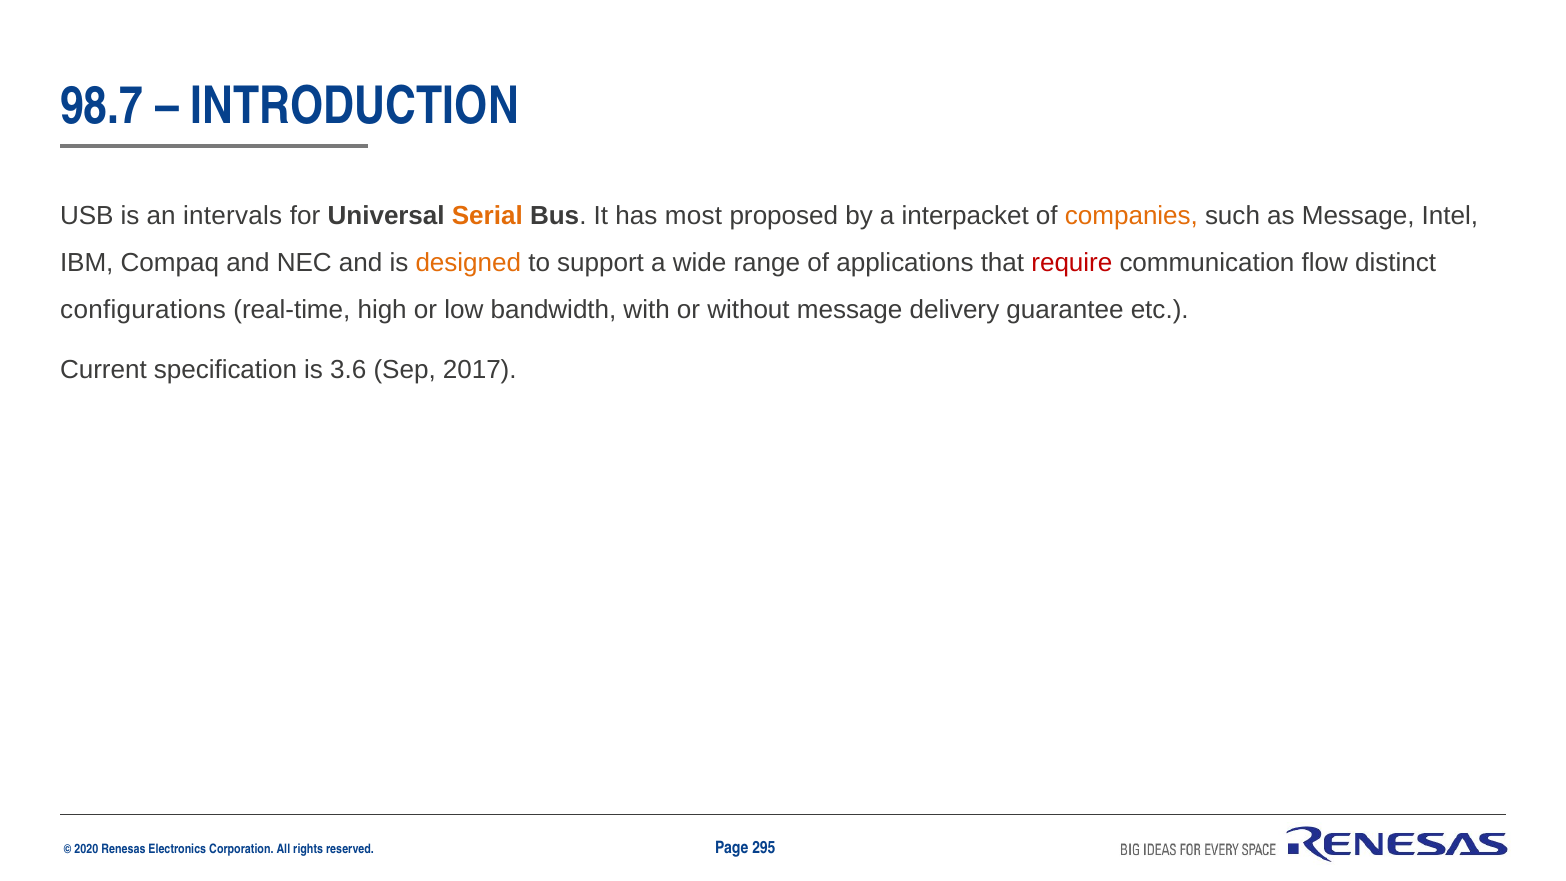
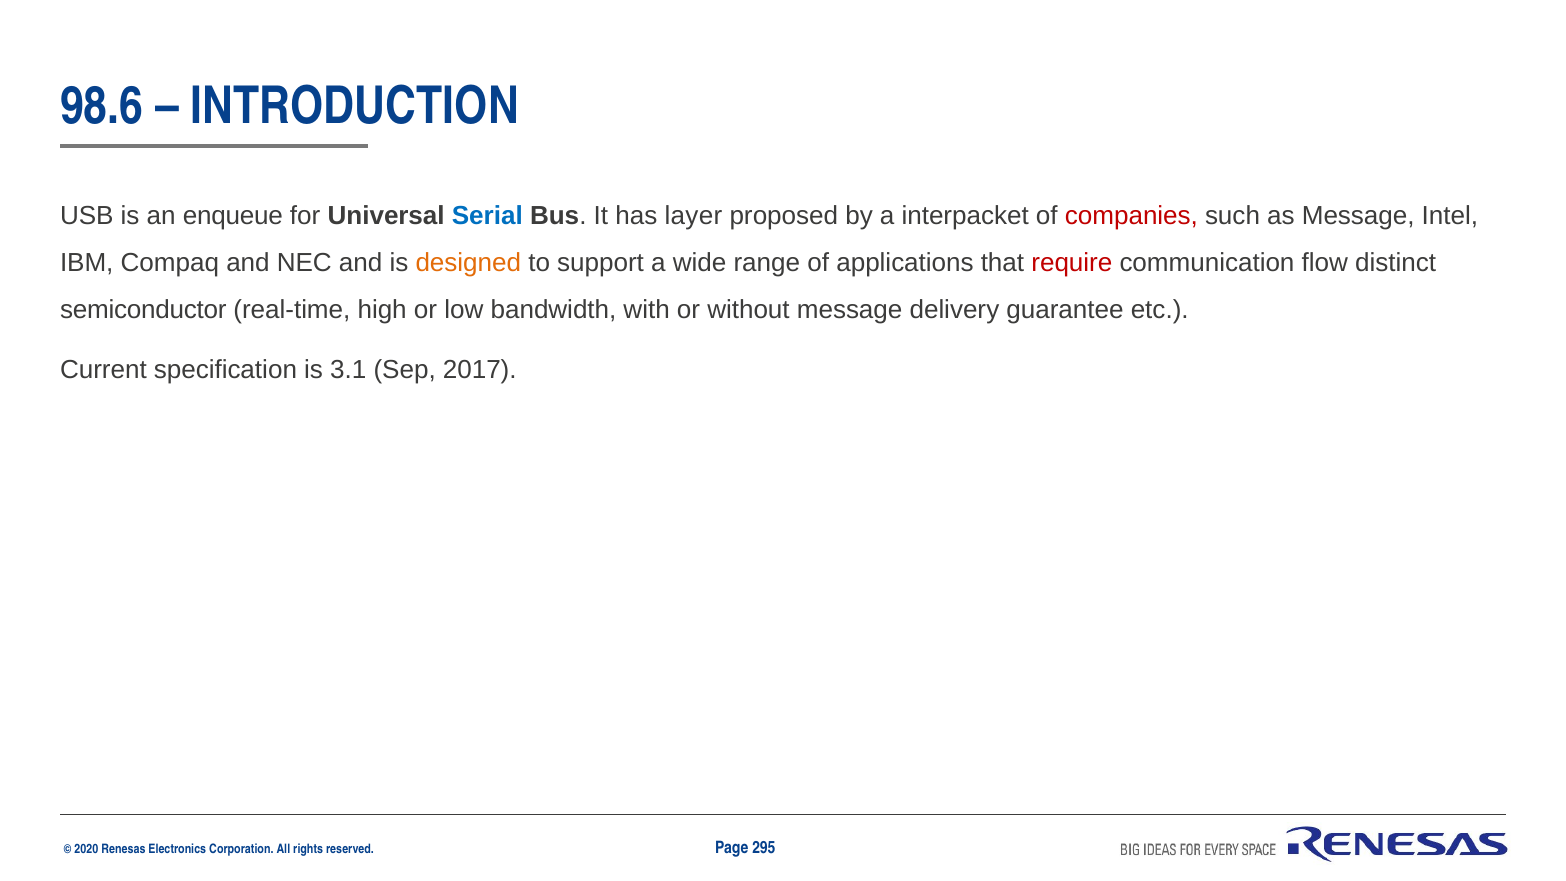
98.7: 98.7 -> 98.6
intervals: intervals -> enqueue
Serial colour: orange -> blue
most: most -> layer
companies colour: orange -> red
configurations: configurations -> semiconductor
3.6: 3.6 -> 3.1
